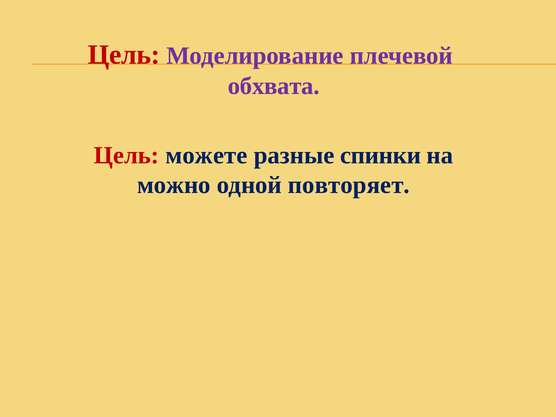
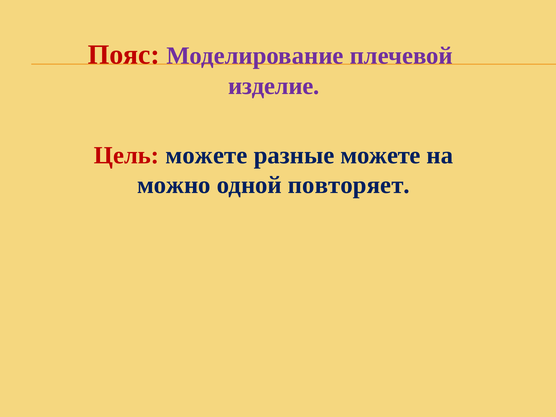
Цель at (124, 55): Цель -> Пояс
обхвата: обхвата -> изделие
разные спинки: спинки -> можете
